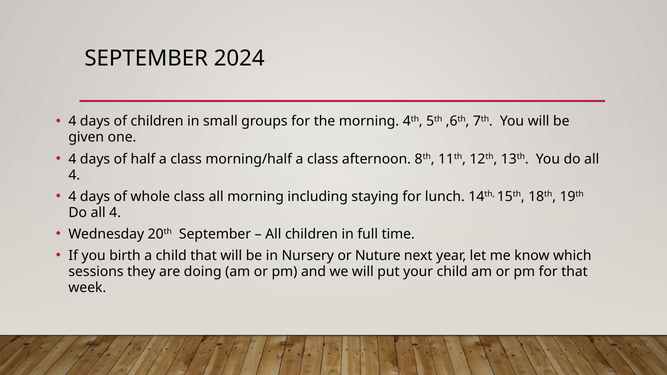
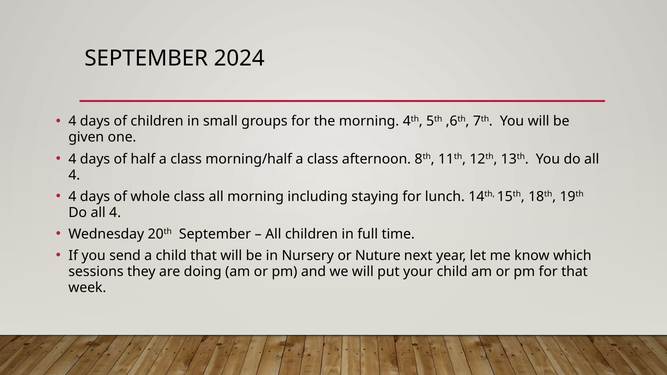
birth: birth -> send
